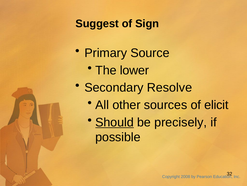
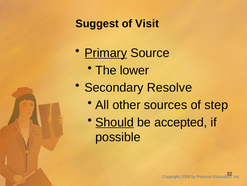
Sign: Sign -> Visit
Primary underline: none -> present
elicit: elicit -> step
precisely: precisely -> accepted
